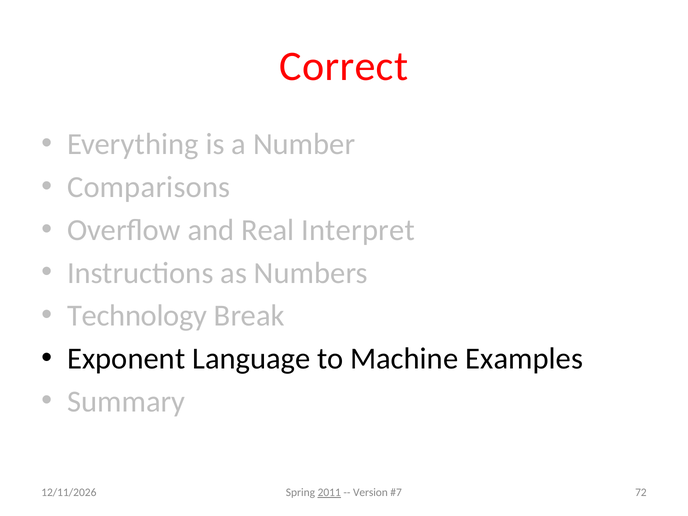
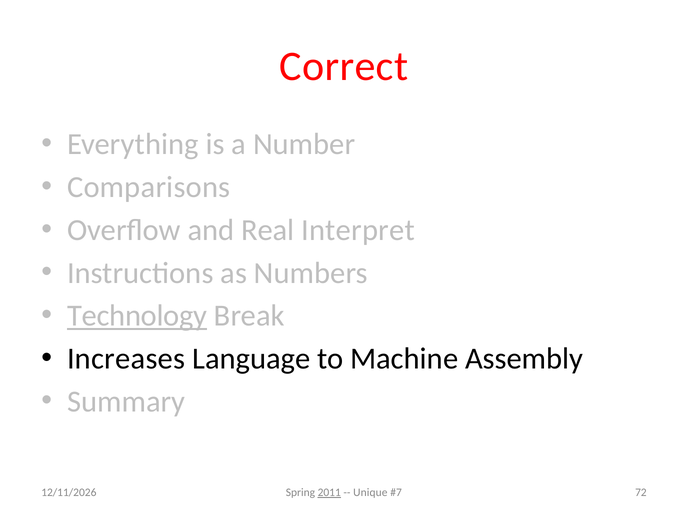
Technology underline: none -> present
Exponent: Exponent -> Increases
Examples: Examples -> Assembly
Version: Version -> Unique
